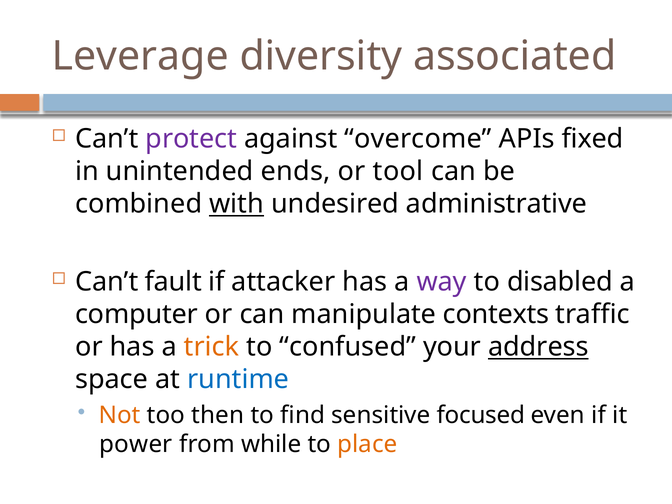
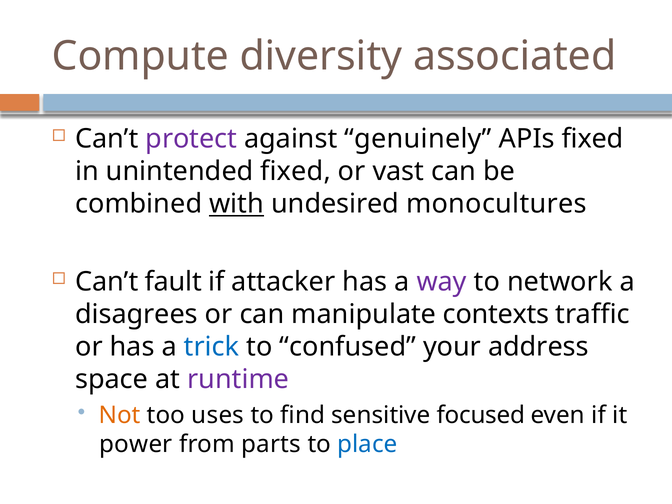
Leverage: Leverage -> Compute
overcome: overcome -> genuinely
unintended ends: ends -> fixed
tool: tool -> vast
administrative: administrative -> monocultures
disabled: disabled -> network
computer: computer -> disagrees
trick colour: orange -> blue
address underline: present -> none
runtime colour: blue -> purple
then: then -> uses
while: while -> parts
place colour: orange -> blue
